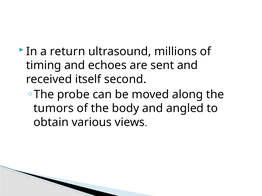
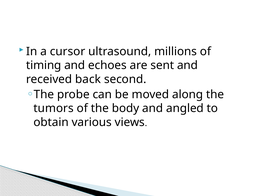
return: return -> cursor
itself: itself -> back
